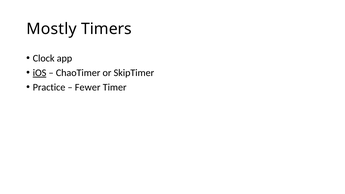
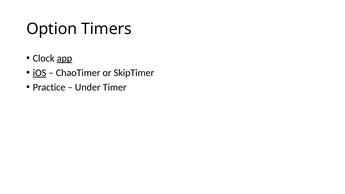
Mostly: Mostly -> Option
app underline: none -> present
Fewer: Fewer -> Under
